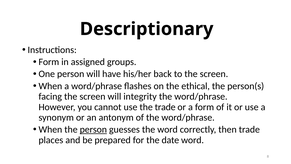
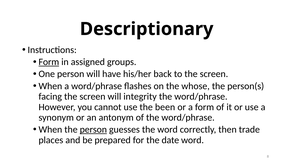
Form at (49, 62) underline: none -> present
ethical: ethical -> whose
the trade: trade -> been
